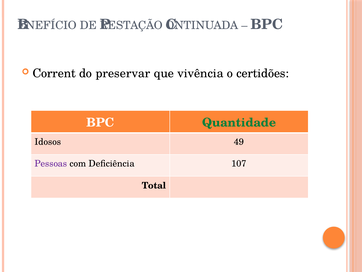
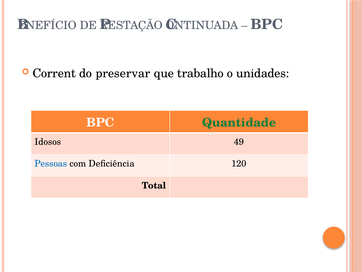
vivência: vivência -> trabalho
certidões: certidões -> unidades
Pessoas colour: purple -> blue
107: 107 -> 120
